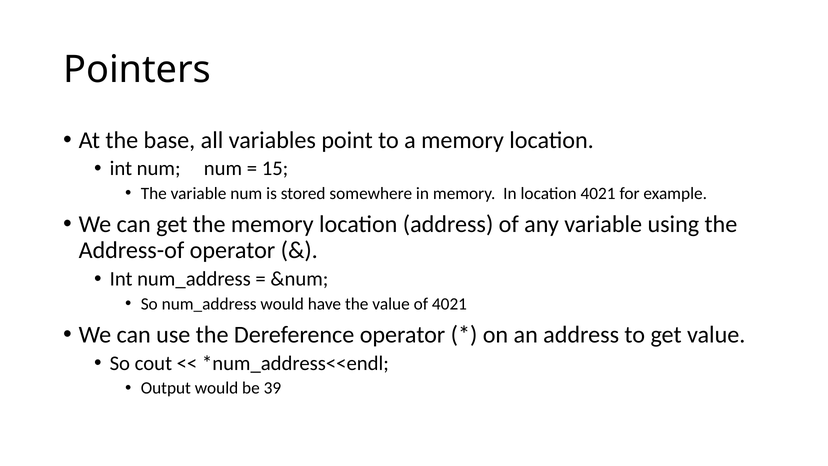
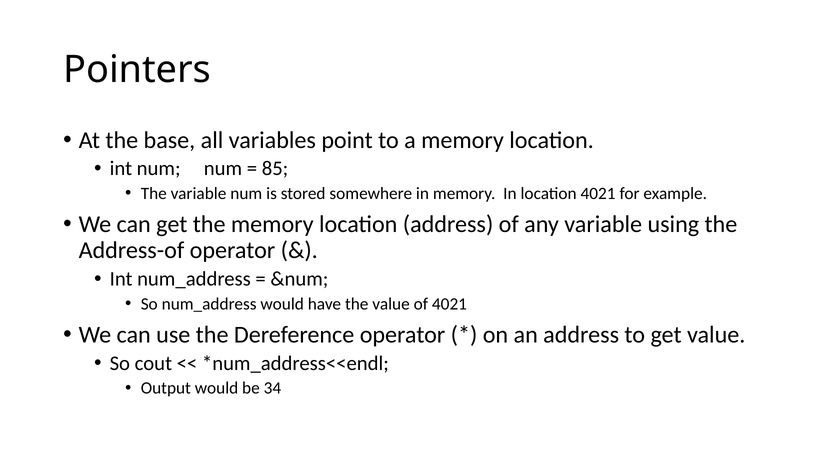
15: 15 -> 85
39: 39 -> 34
